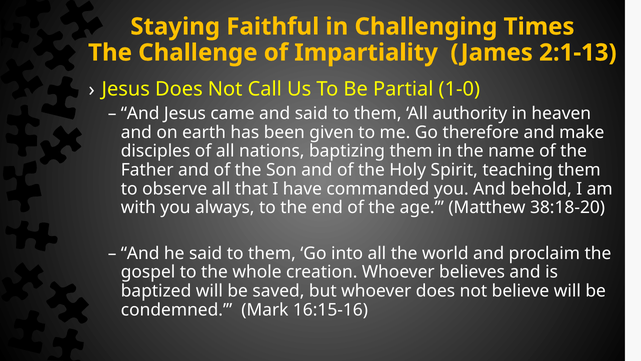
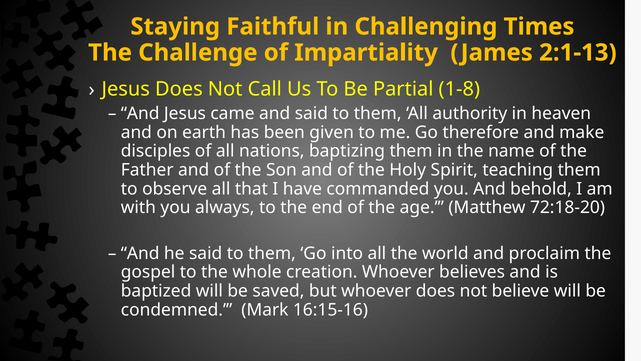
1-0: 1-0 -> 1-8
38:18-20: 38:18-20 -> 72:18-20
